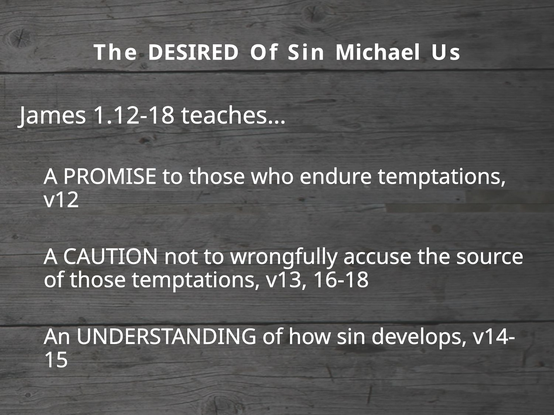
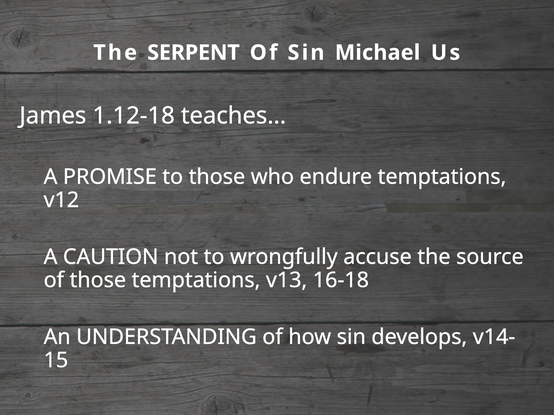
DESIRED: DESIRED -> SERPENT
